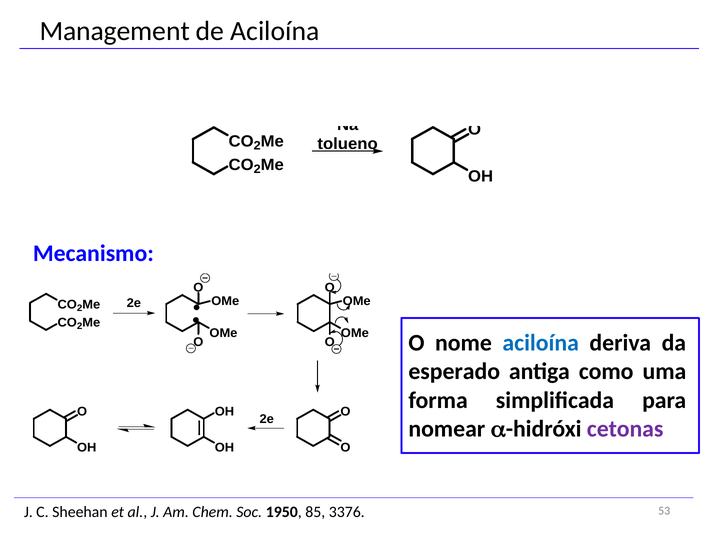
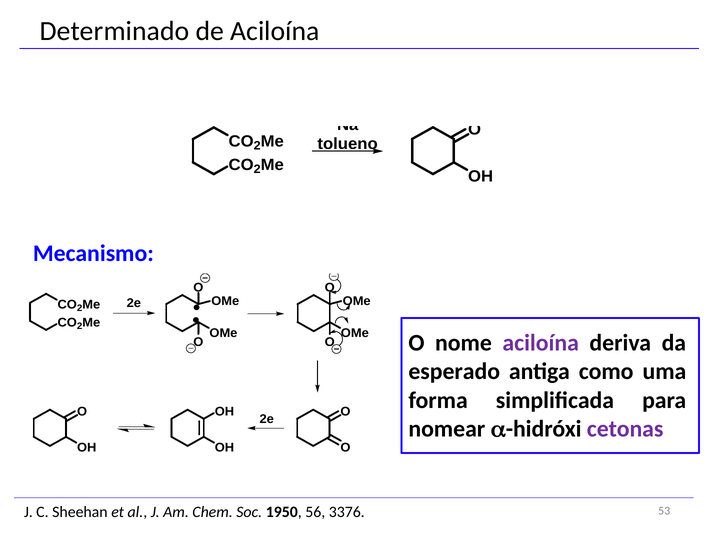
Management: Management -> Determinado
aciloína at (541, 343) colour: blue -> purple
85: 85 -> 56
